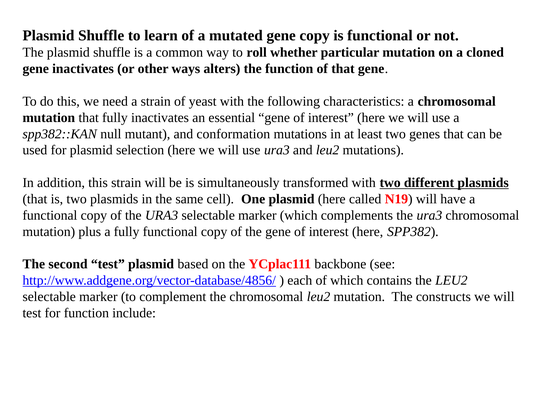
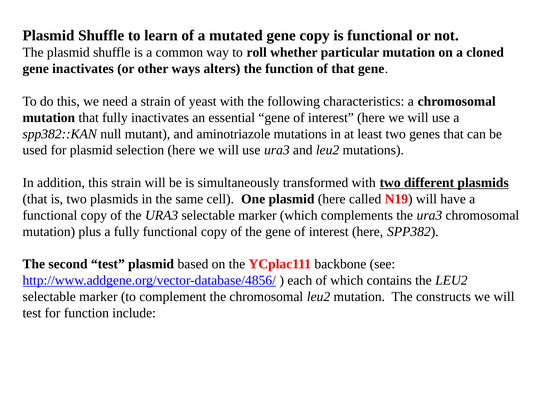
conformation: conformation -> aminotriazole
